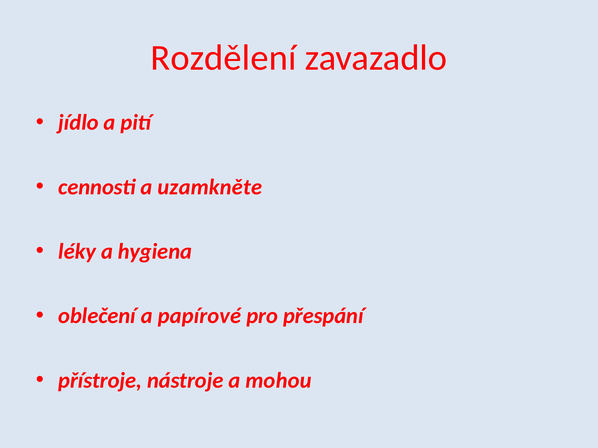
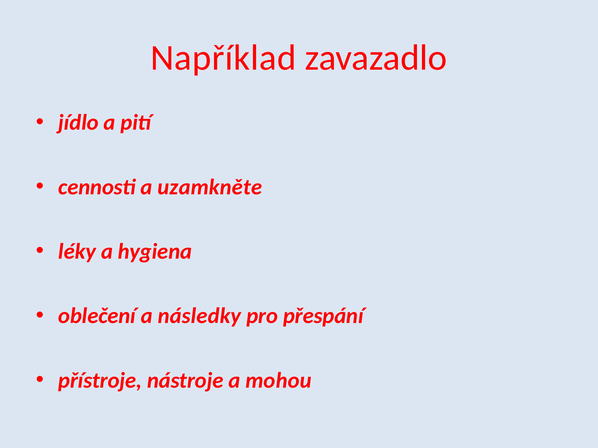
Rozdělení: Rozdělení -> Například
papírové: papírové -> následky
